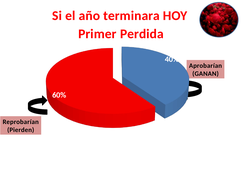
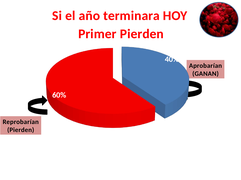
Primer Perdida: Perdida -> Pierden
